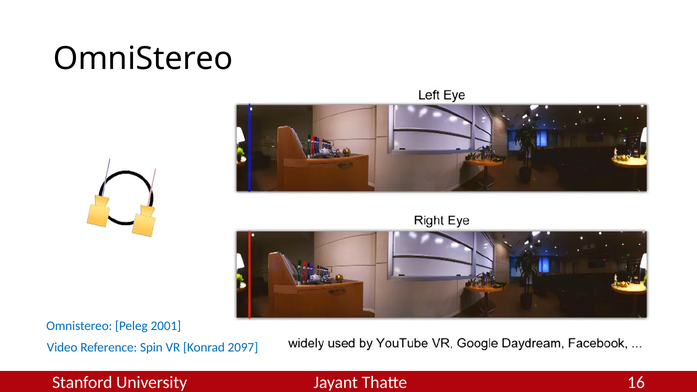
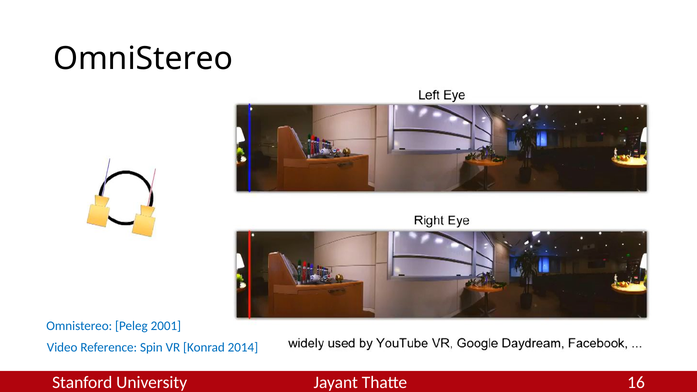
2097: 2097 -> 2014
